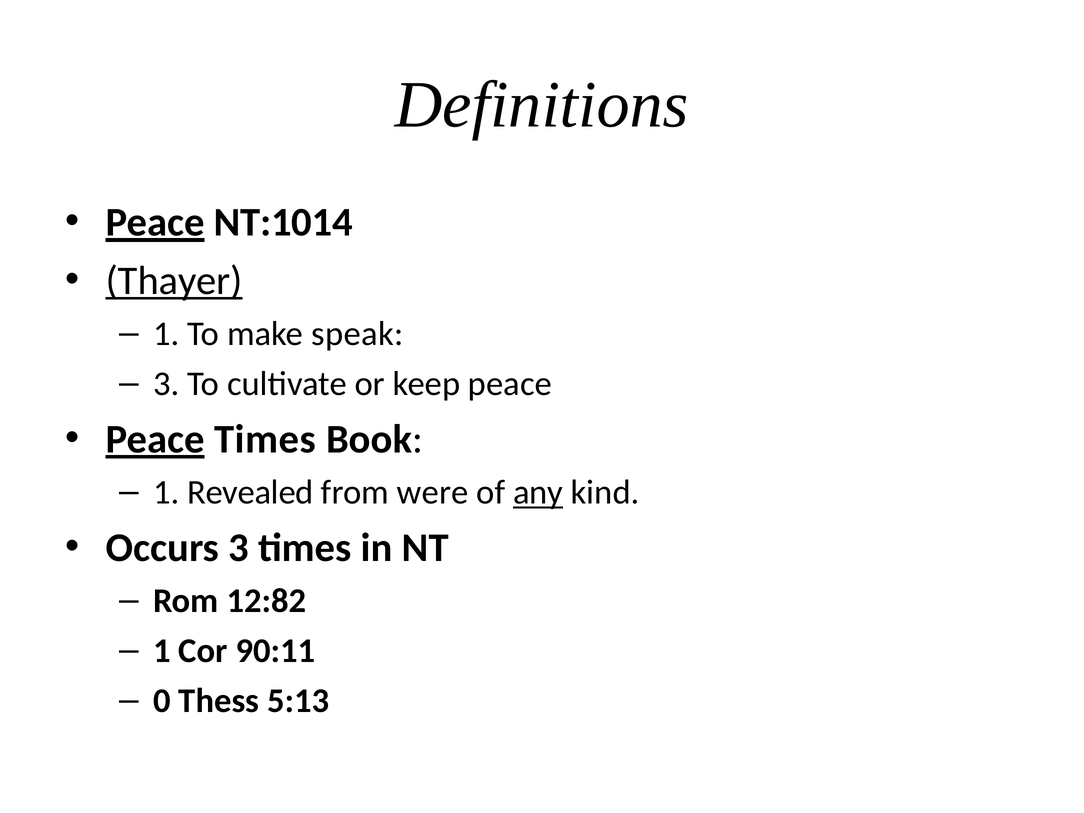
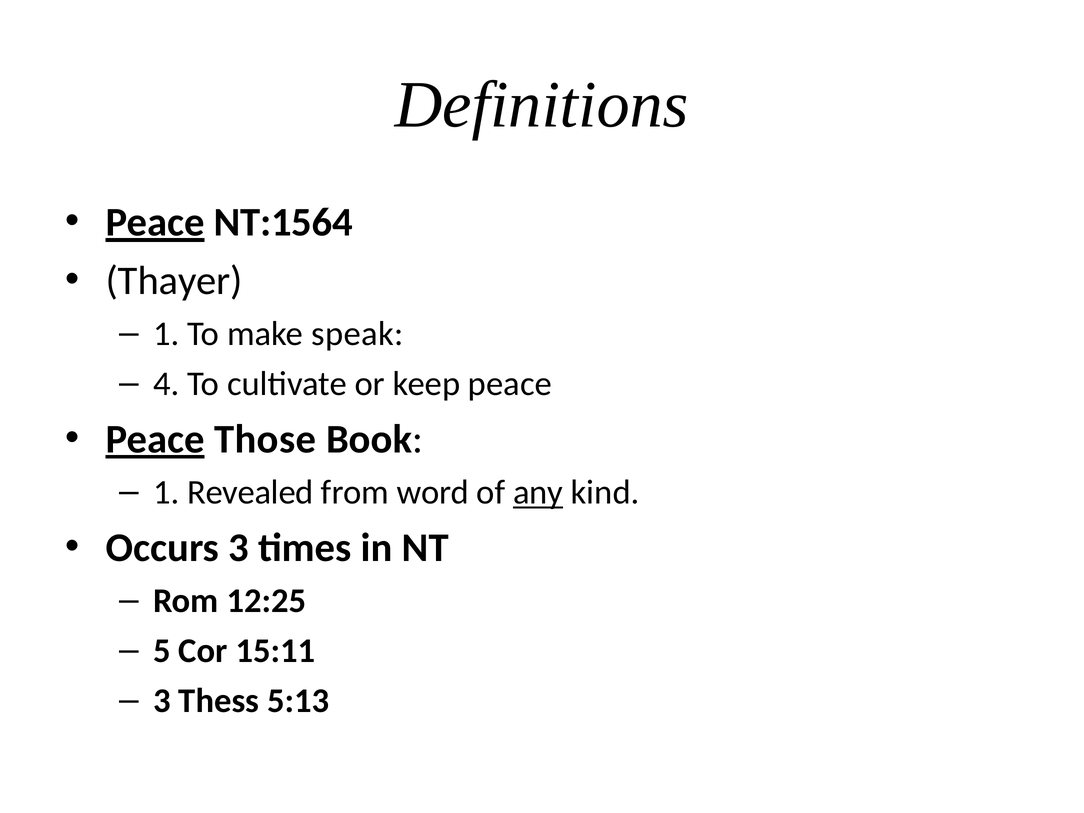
NT:1014: NT:1014 -> NT:1564
Thayer underline: present -> none
3 at (166, 384): 3 -> 4
Peace Times: Times -> Those
were: were -> word
12:82: 12:82 -> 12:25
1 at (162, 651): 1 -> 5
90:11: 90:11 -> 15:11
0 at (162, 701): 0 -> 3
